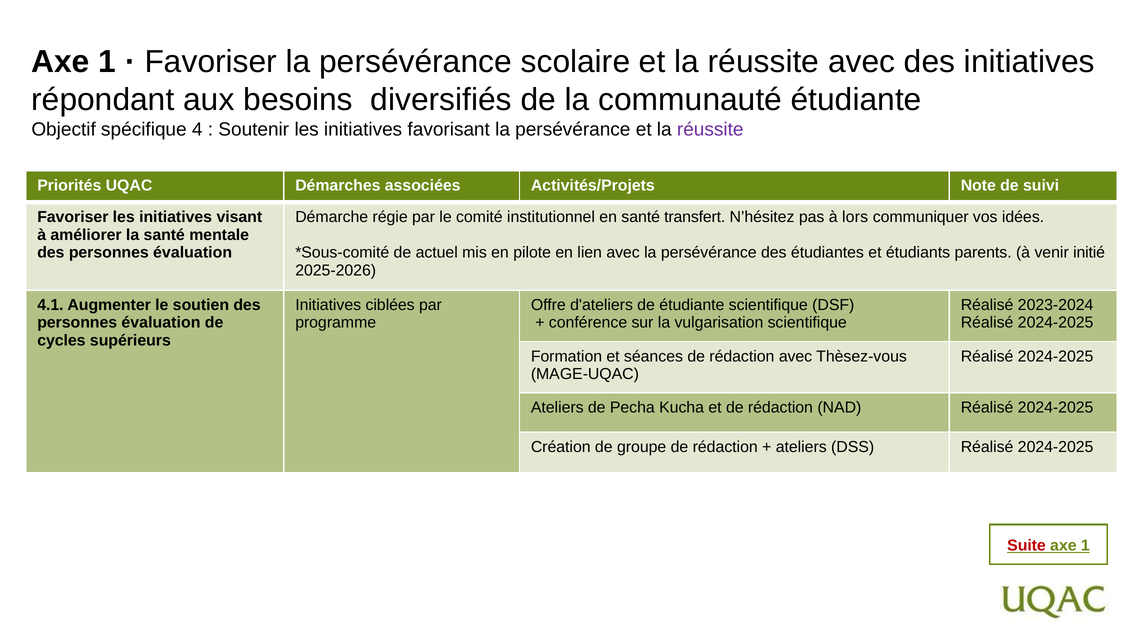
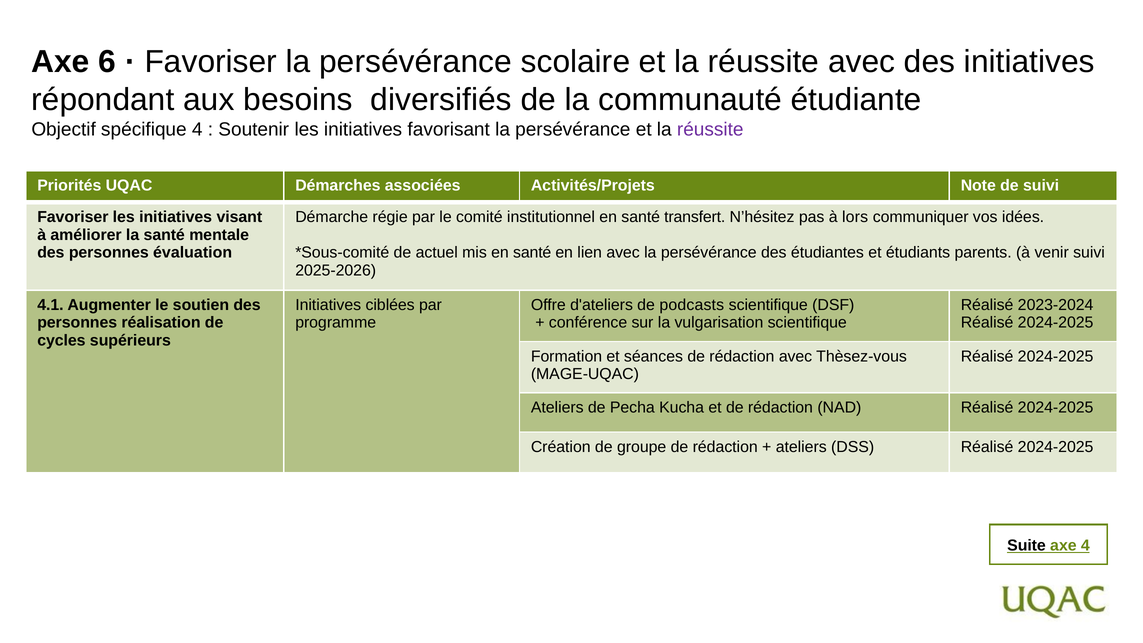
1 at (107, 62): 1 -> 6
mis en pilote: pilote -> santé
venir initié: initié -> suivi
de étudiante: étudiante -> podcasts
évaluation at (161, 323): évaluation -> réalisation
Suite colour: red -> black
1 at (1085, 545): 1 -> 4
